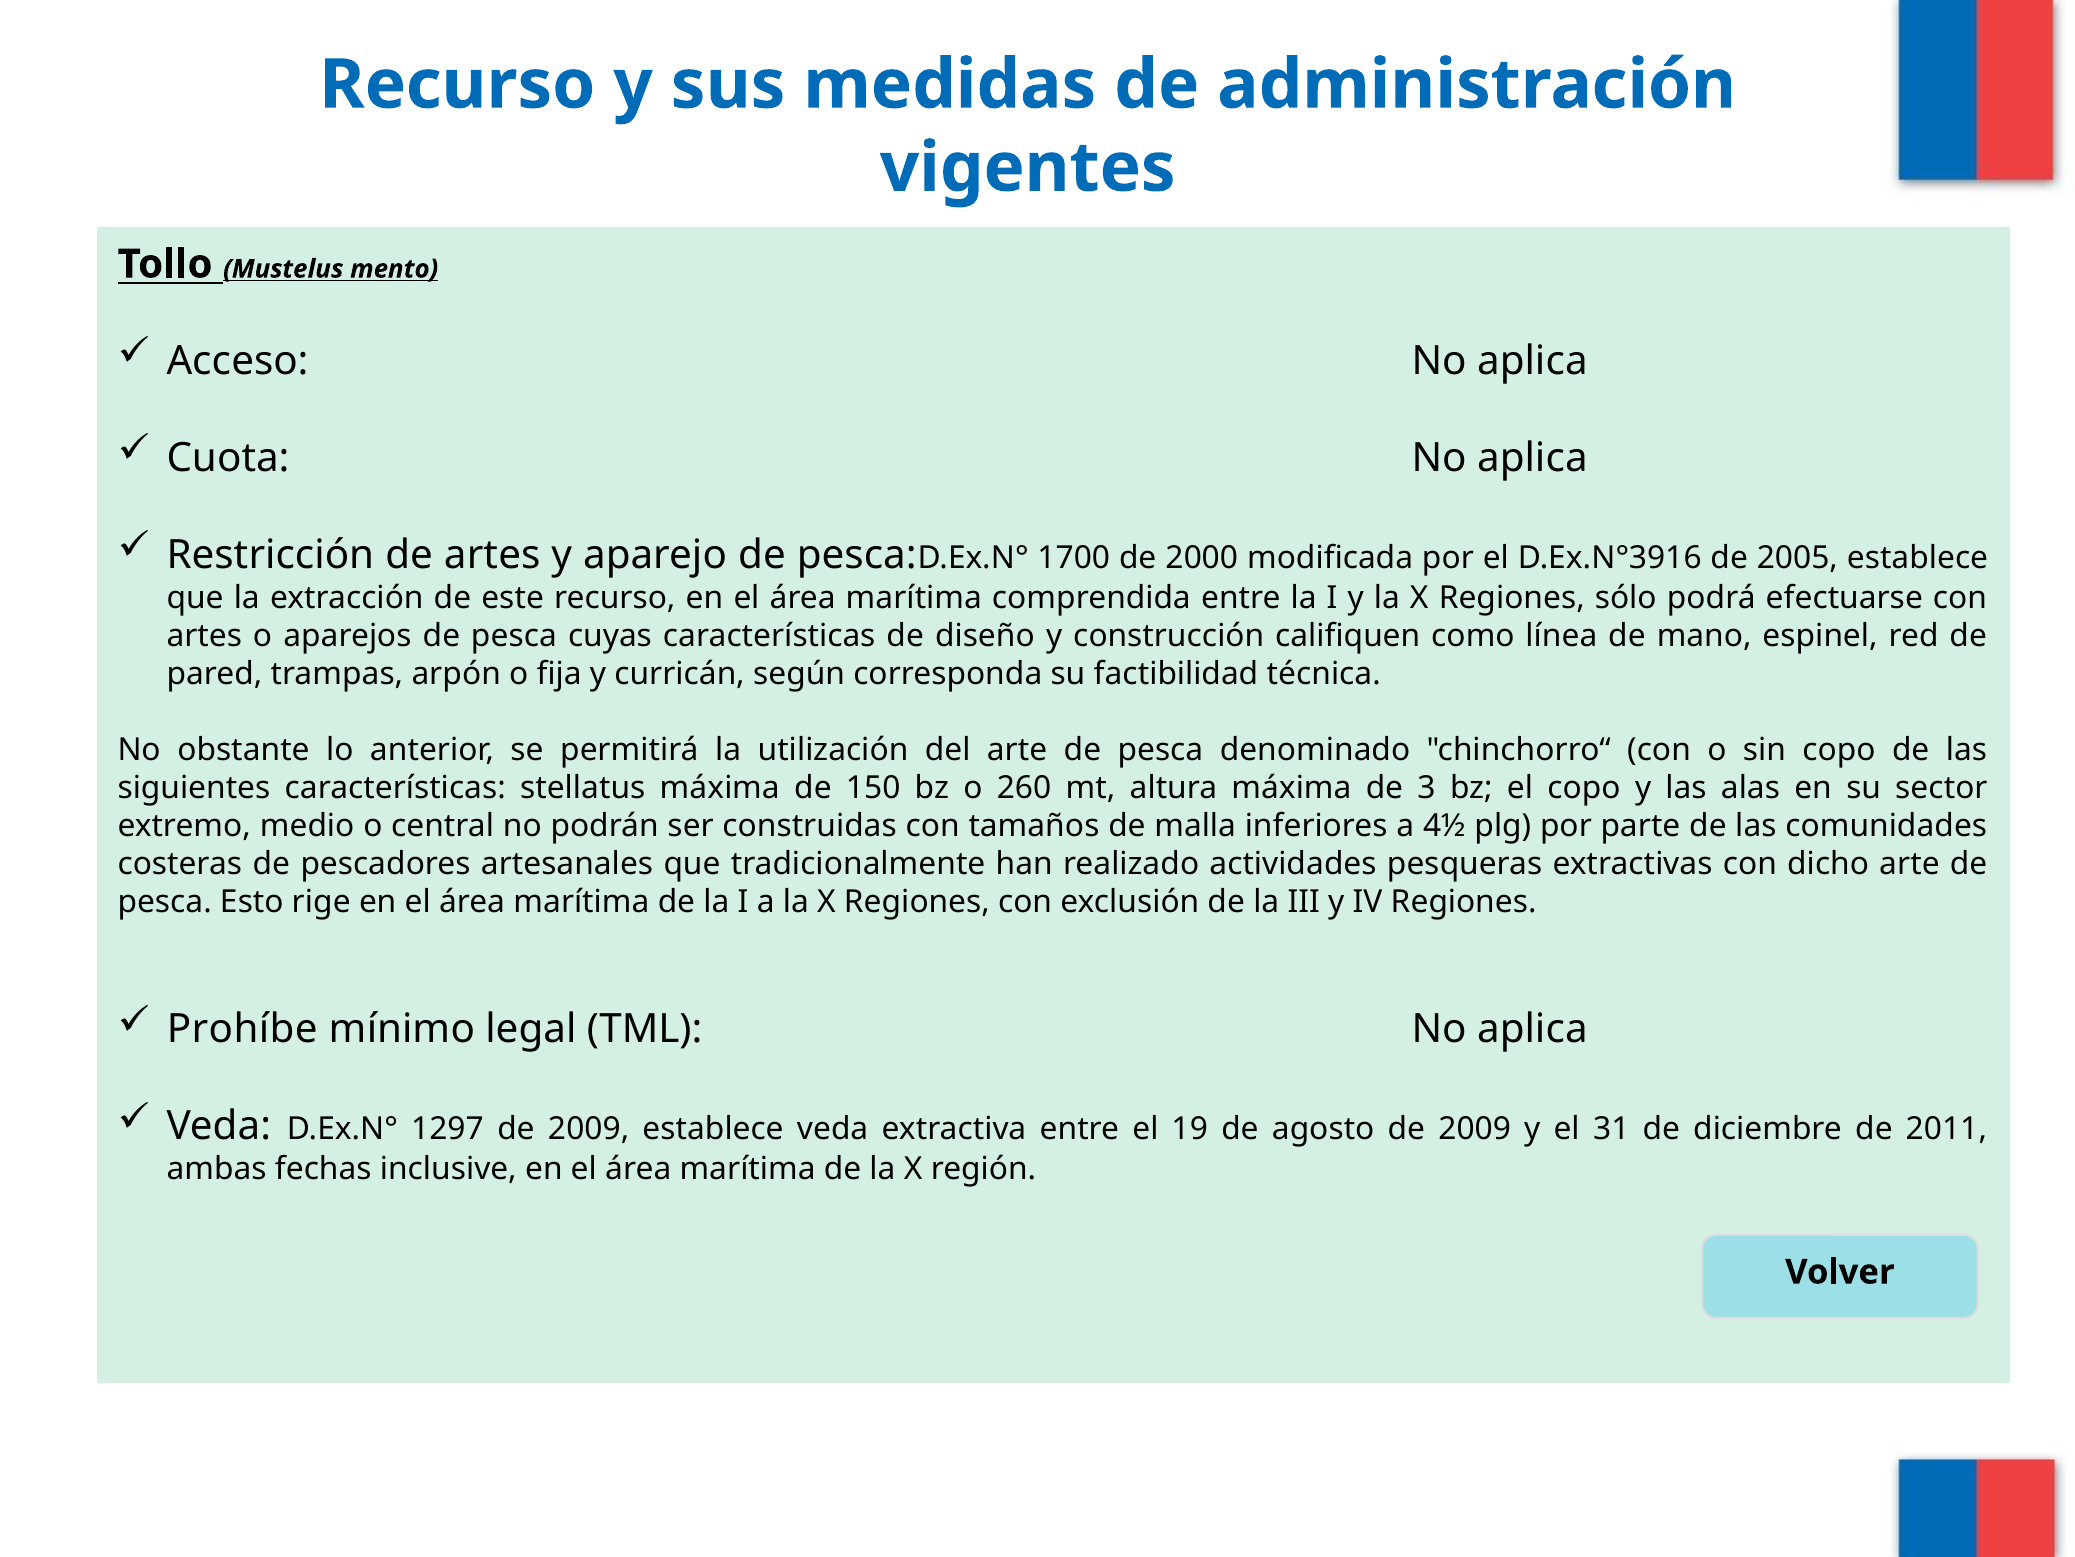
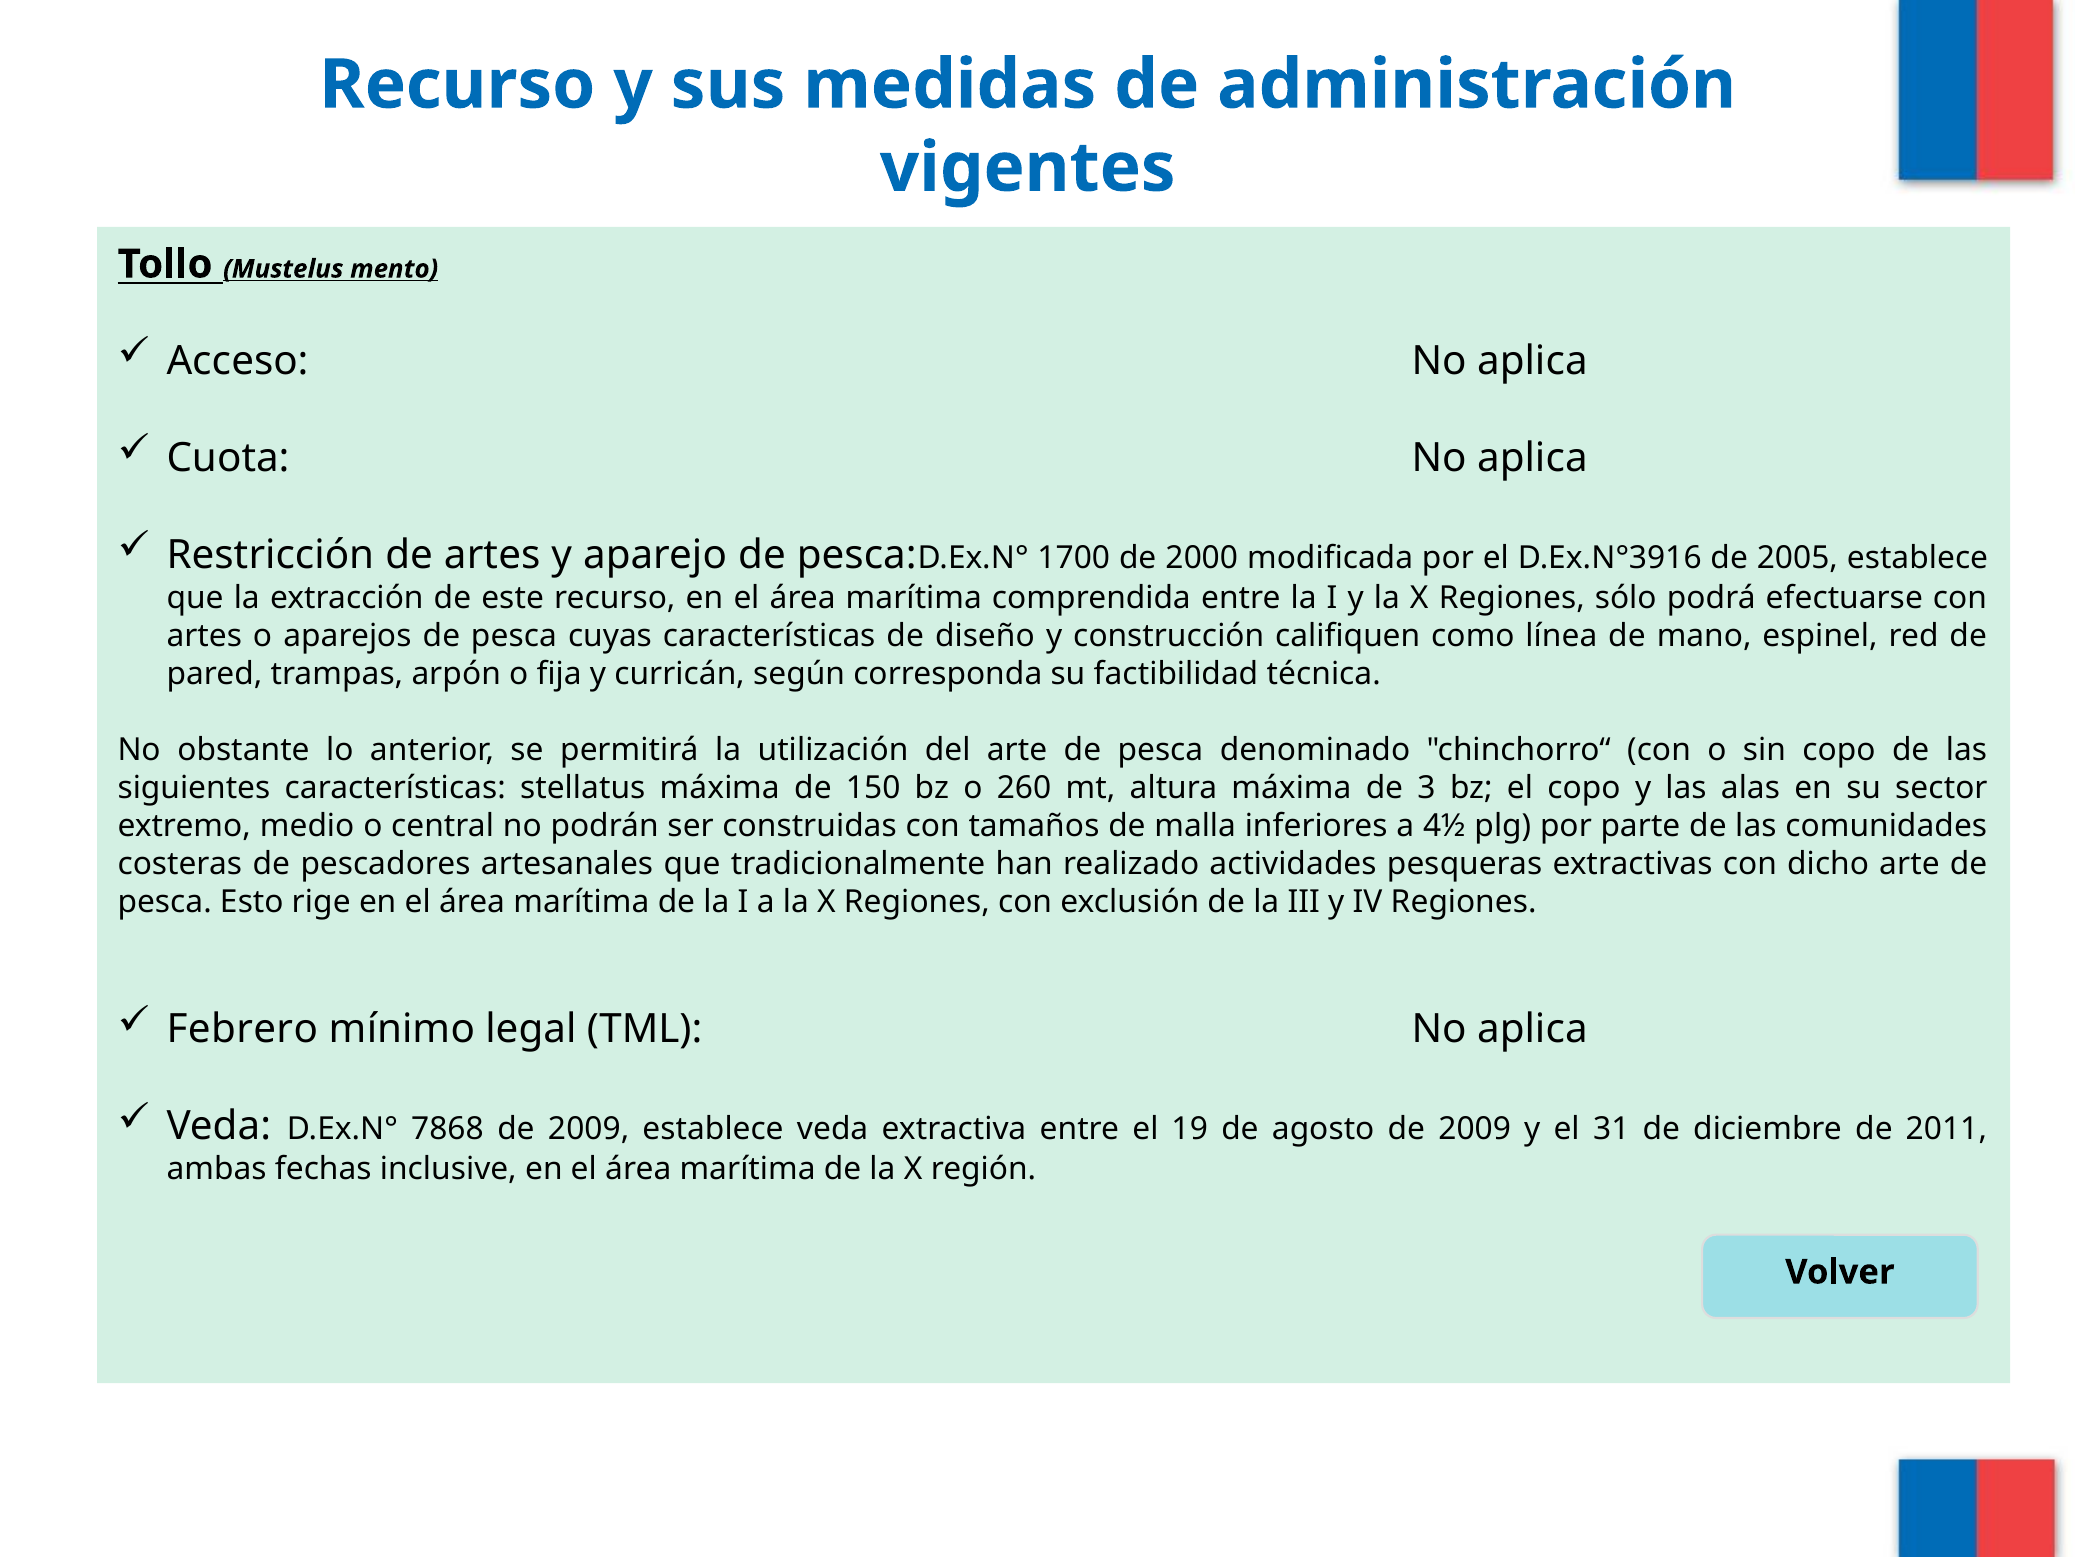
Prohíbe: Prohíbe -> Febrero
1297: 1297 -> 7868
